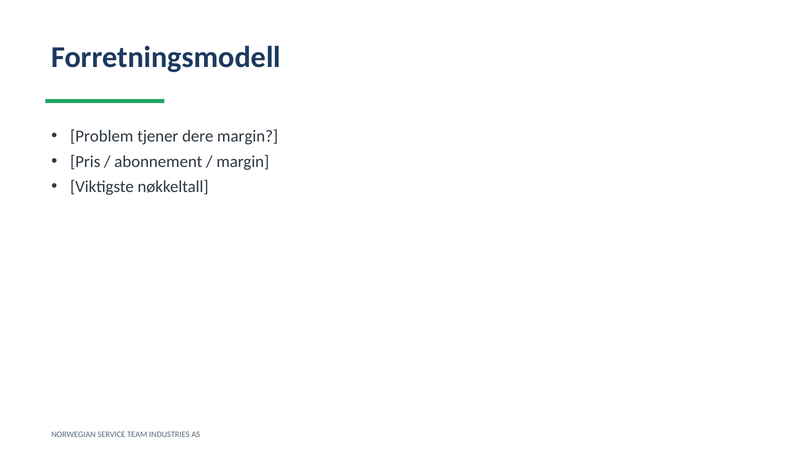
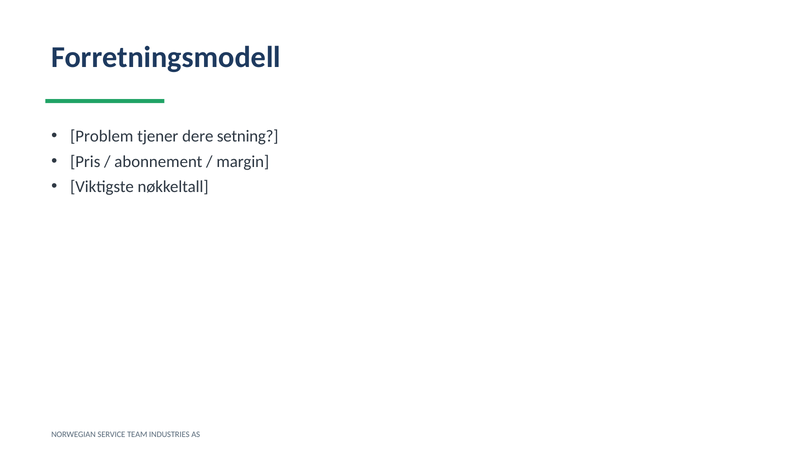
dere margin: margin -> setning
